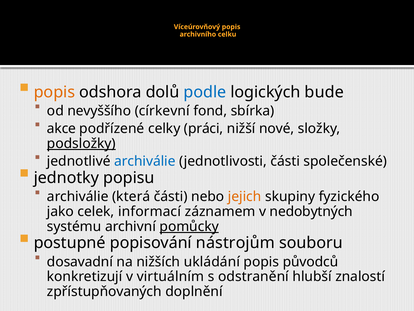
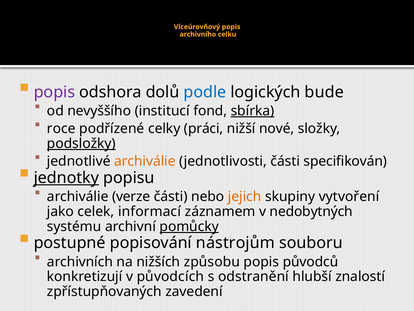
popis at (54, 92) colour: orange -> purple
církevní: církevní -> institucí
sbírka underline: none -> present
akce: akce -> roce
archiválie at (145, 161) colour: blue -> orange
společenské: společenské -> specifikován
jednotky underline: none -> present
která: která -> verze
fyzického: fyzického -> vytvoření
dosavadní: dosavadní -> archivních
ukládání: ukládání -> způsobu
virtuálním: virtuálním -> původcích
doplnění: doplnění -> zavedení
